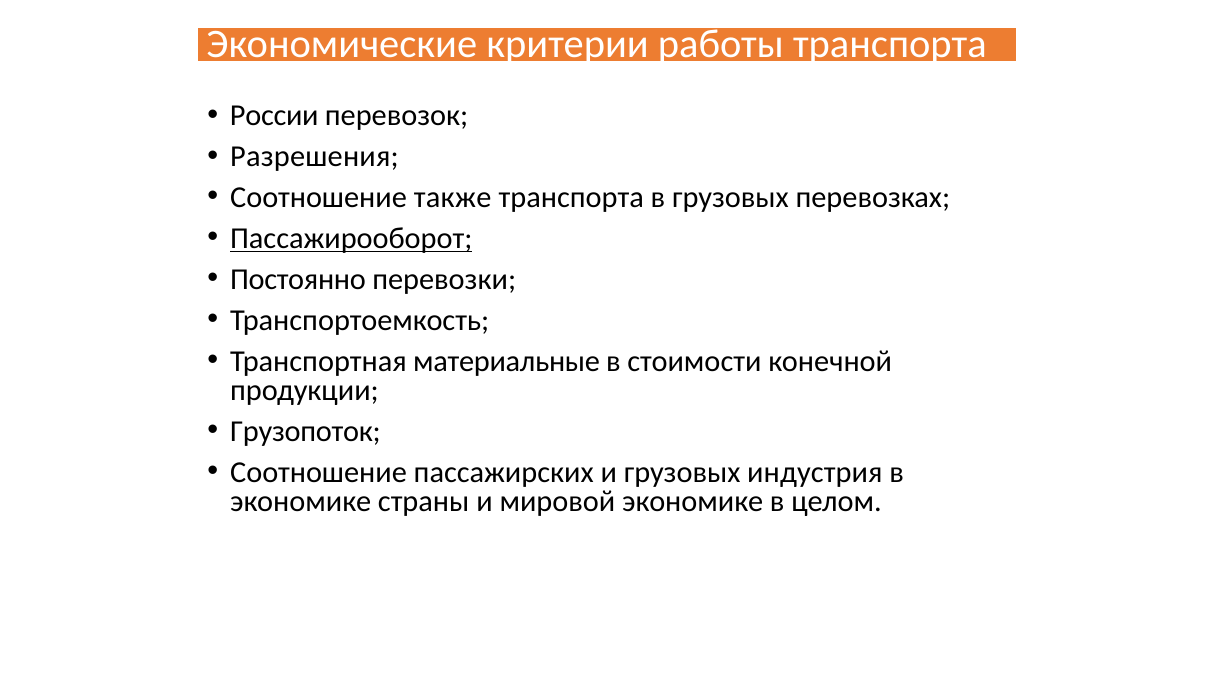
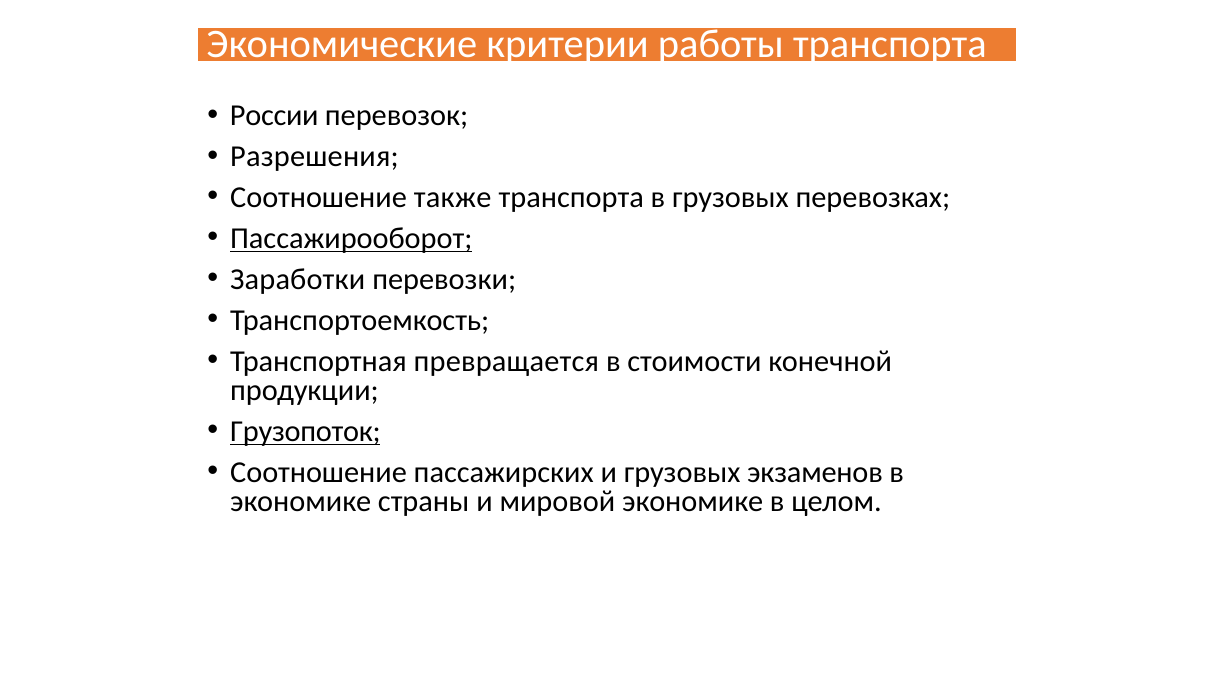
Постоянно: Постоянно -> Заработки
материальные: материальные -> превращается
Грузопоток underline: none -> present
индустрия: индустрия -> экзаменов
